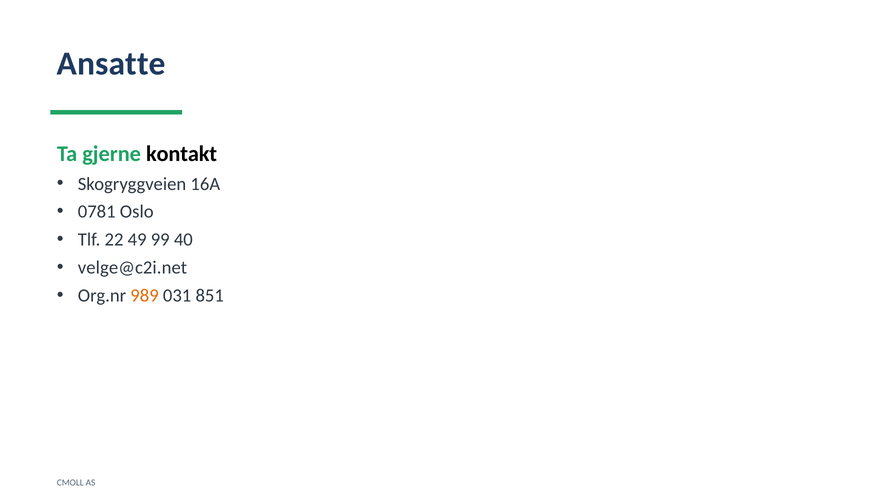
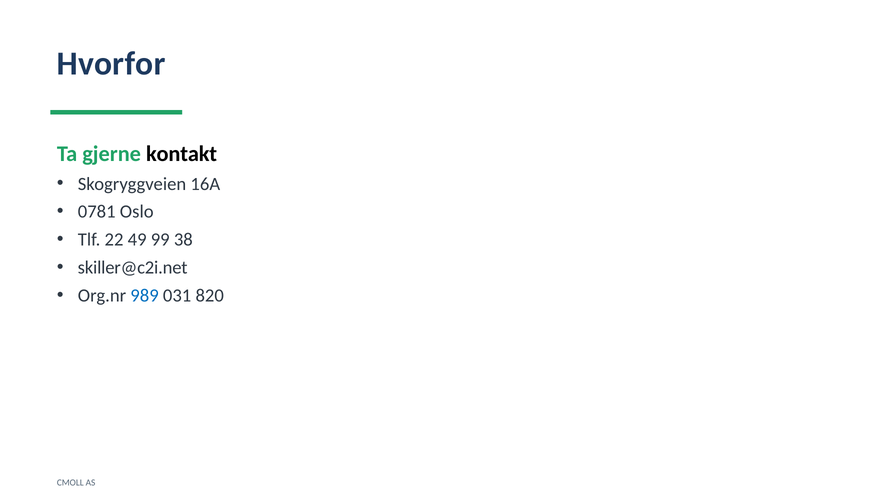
Ansatte: Ansatte -> Hvorfor
40: 40 -> 38
velge@c2i.net: velge@c2i.net -> skiller@c2i.net
989 colour: orange -> blue
851: 851 -> 820
